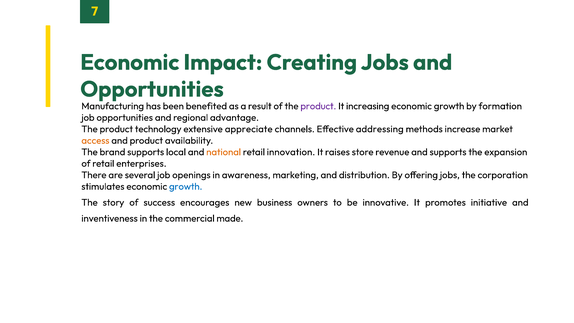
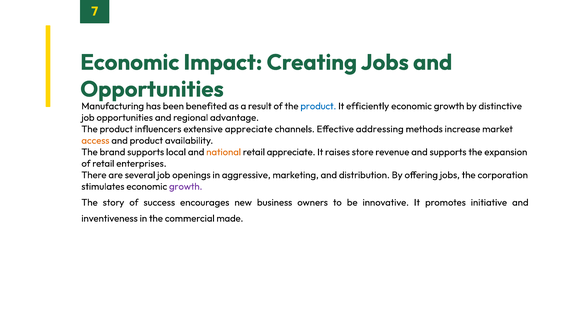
product at (318, 106) colour: purple -> blue
increasing: increasing -> efficiently
formation: formation -> distinctive
technology: technology -> influencers
retail innovation: innovation -> appreciate
awareness: awareness -> aggressive
growth at (186, 186) colour: blue -> purple
